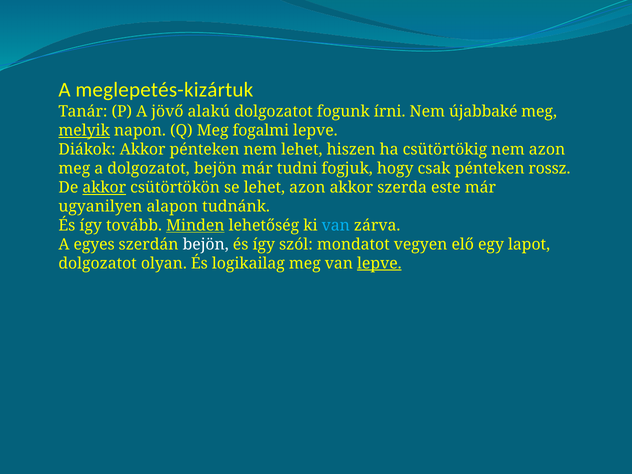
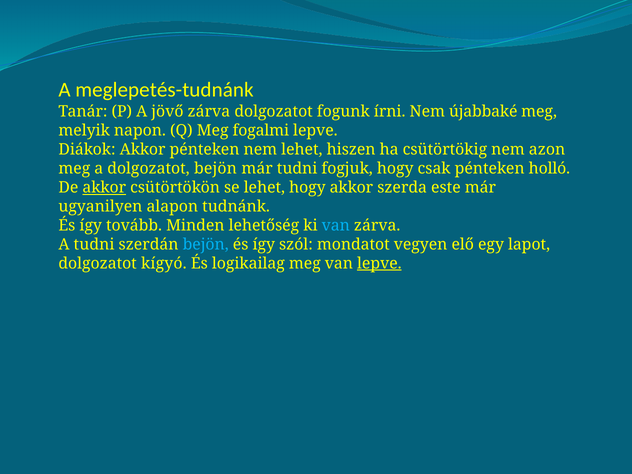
meglepetés-kizártuk: meglepetés-kizártuk -> meglepetés-tudnánk
jövő alakú: alakú -> zárva
melyik underline: present -> none
rossz: rossz -> holló
lehet azon: azon -> hogy
Minden underline: present -> none
A egyes: egyes -> tudni
bejön at (206, 244) colour: white -> light blue
olyan: olyan -> kígyó
